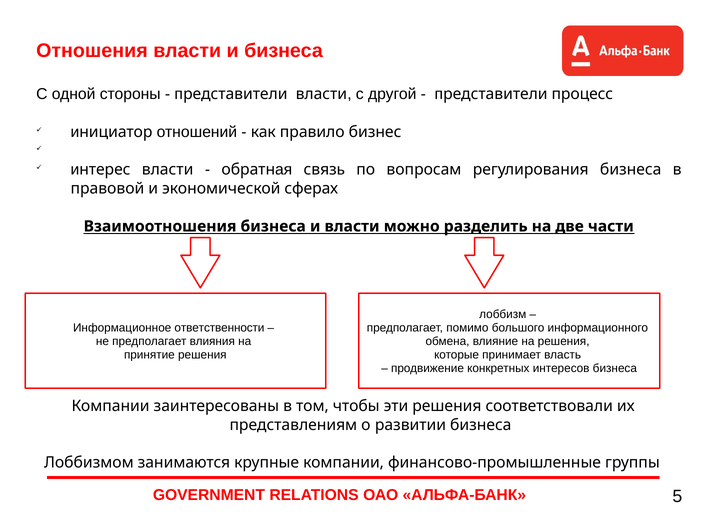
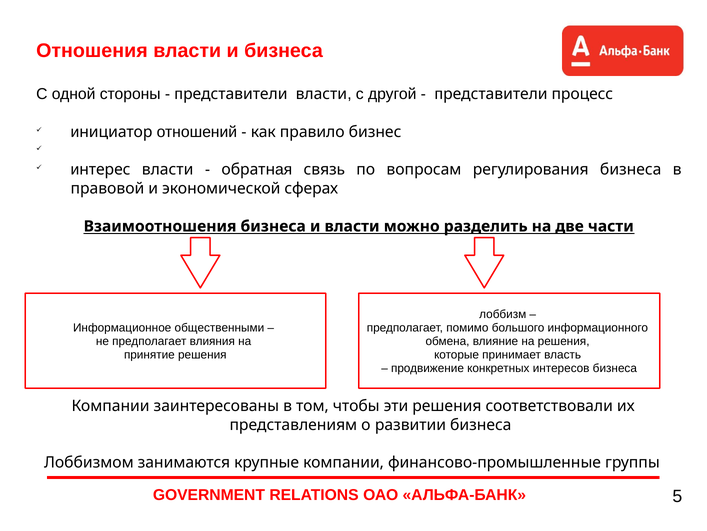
ответственности: ответственности -> общественными
